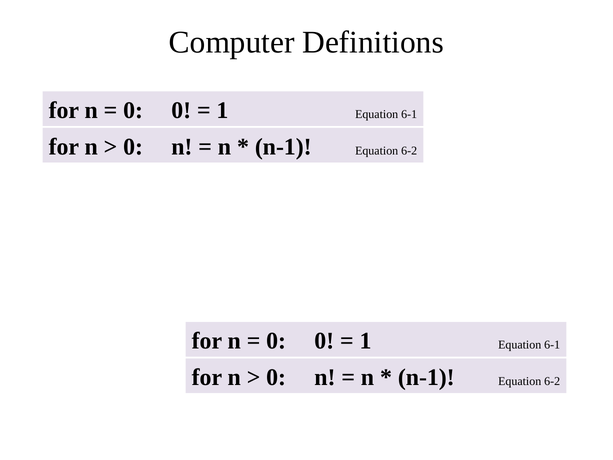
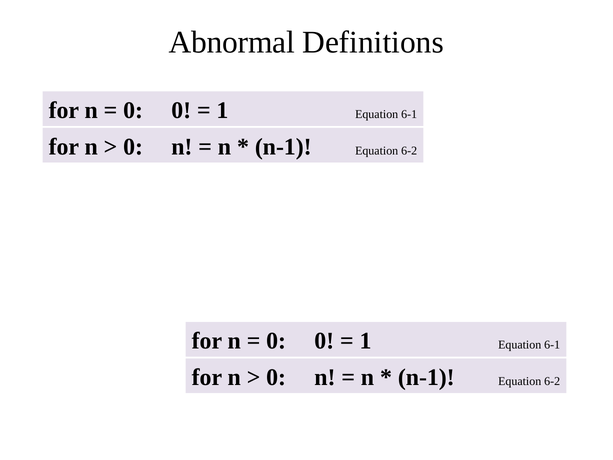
Computer: Computer -> Abnormal
